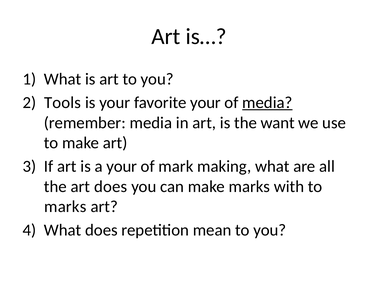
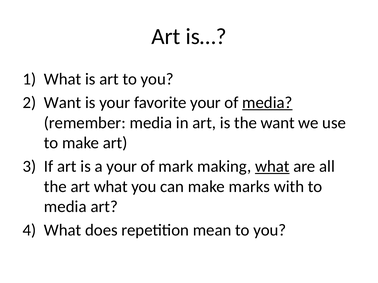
Tools at (63, 103): Tools -> Want
what at (272, 167) underline: none -> present
art does: does -> what
marks at (65, 207): marks -> media
